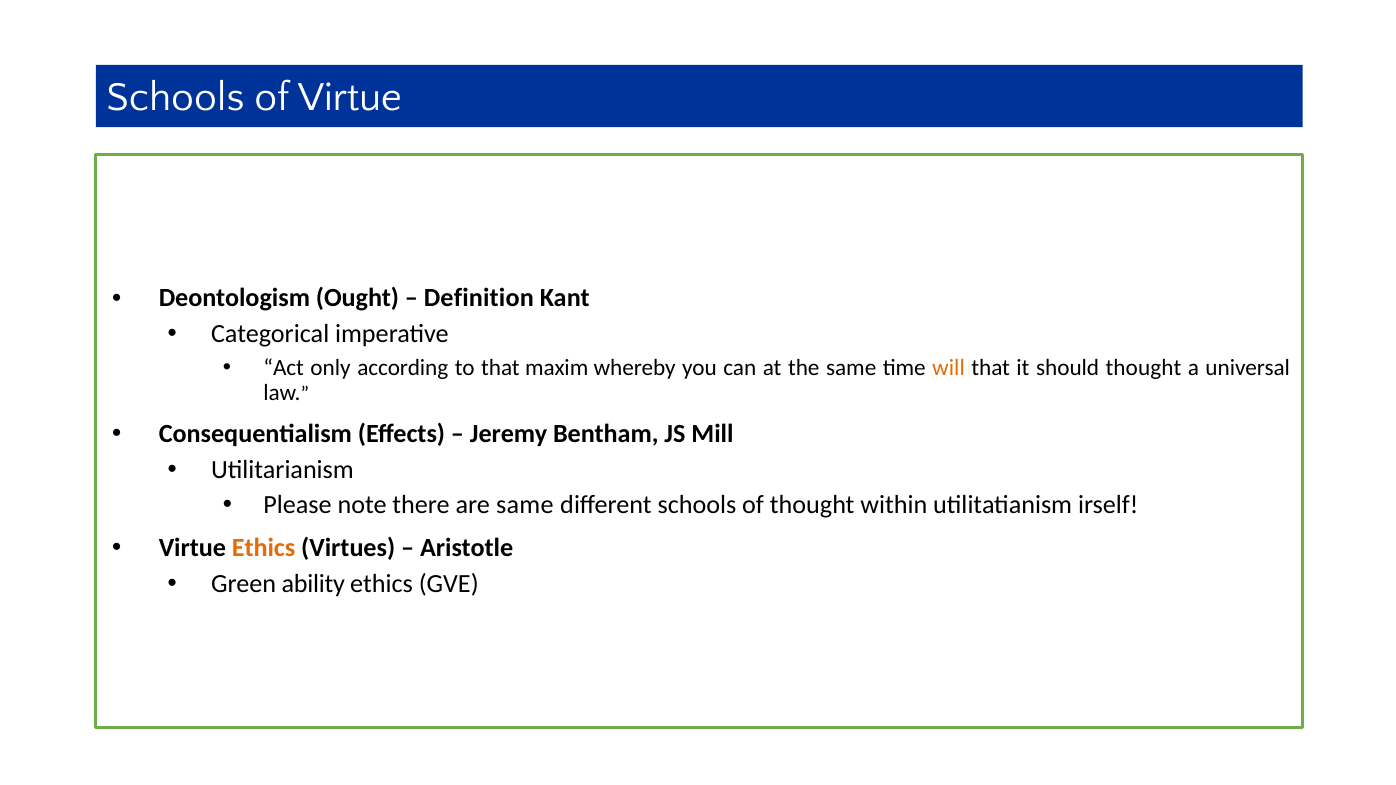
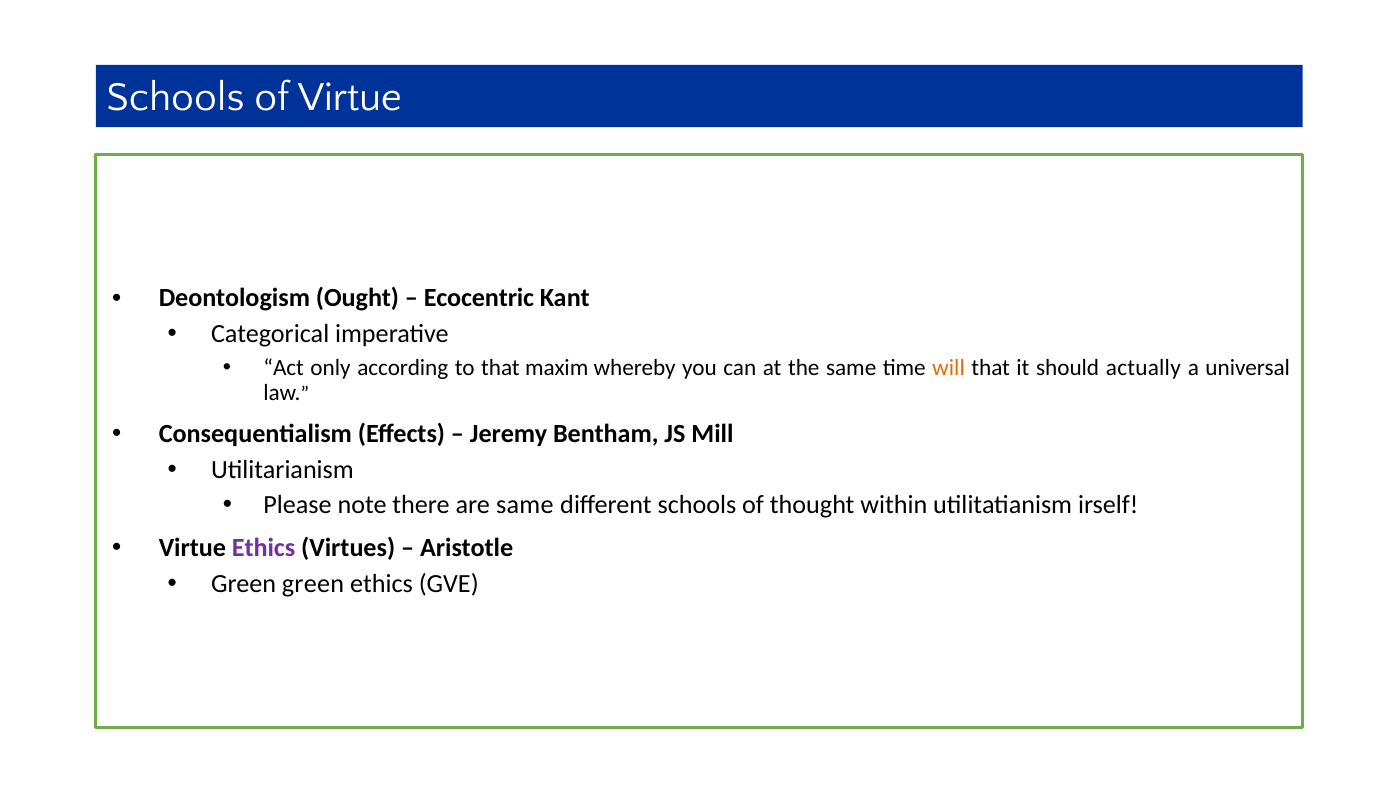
Definition: Definition -> Ecocentric
should thought: thought -> actually
Ethics at (264, 548) colour: orange -> purple
Green ability: ability -> green
